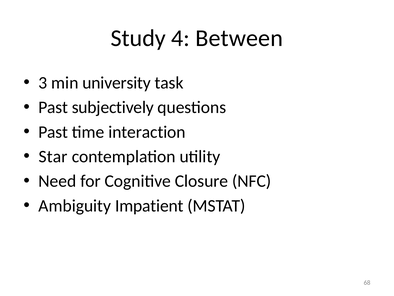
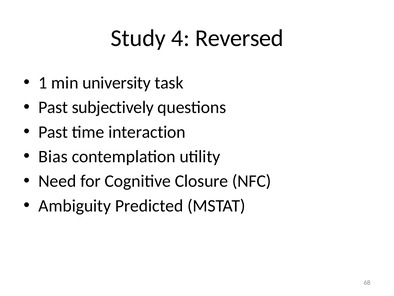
Between: Between -> Reversed
3: 3 -> 1
Star: Star -> Bias
Impatient: Impatient -> Predicted
